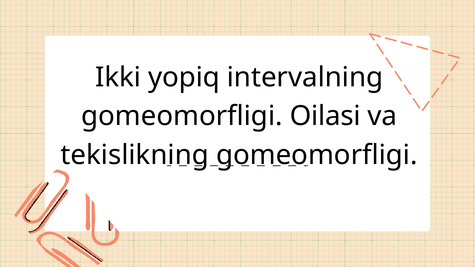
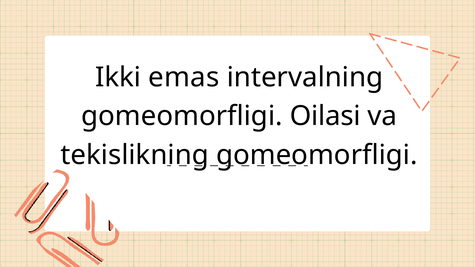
yopiq: yopiq -> emas
